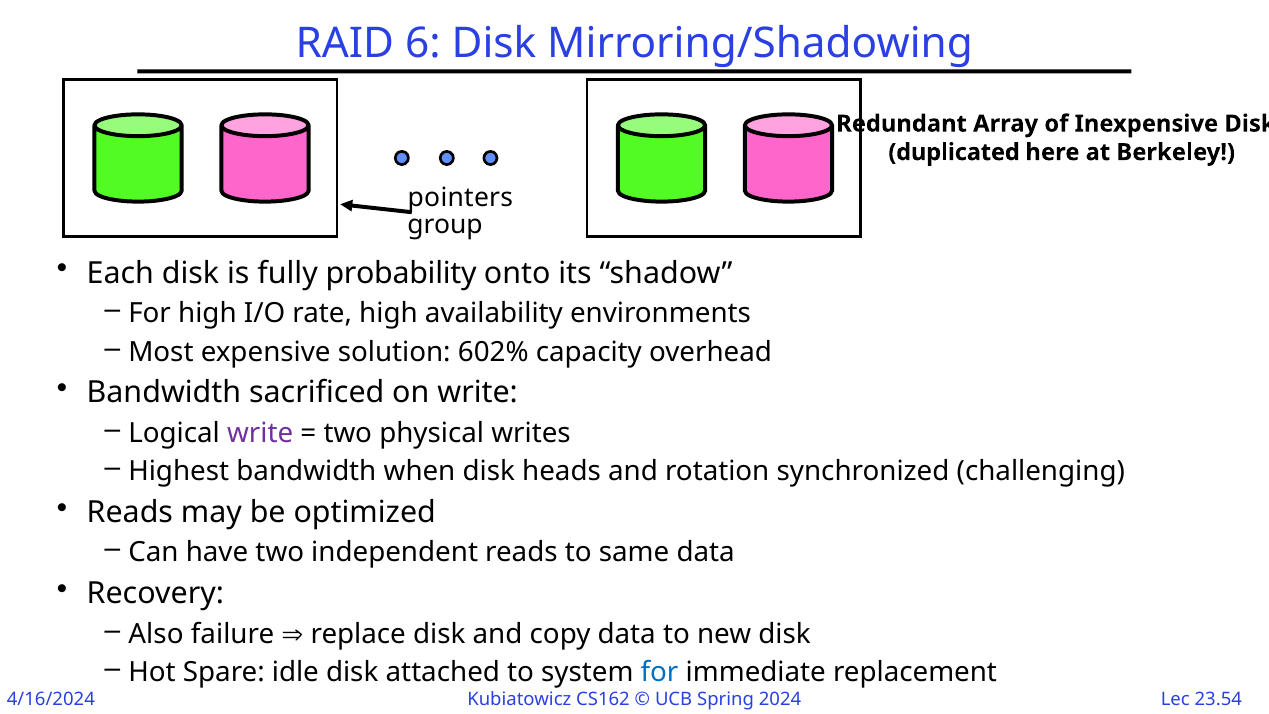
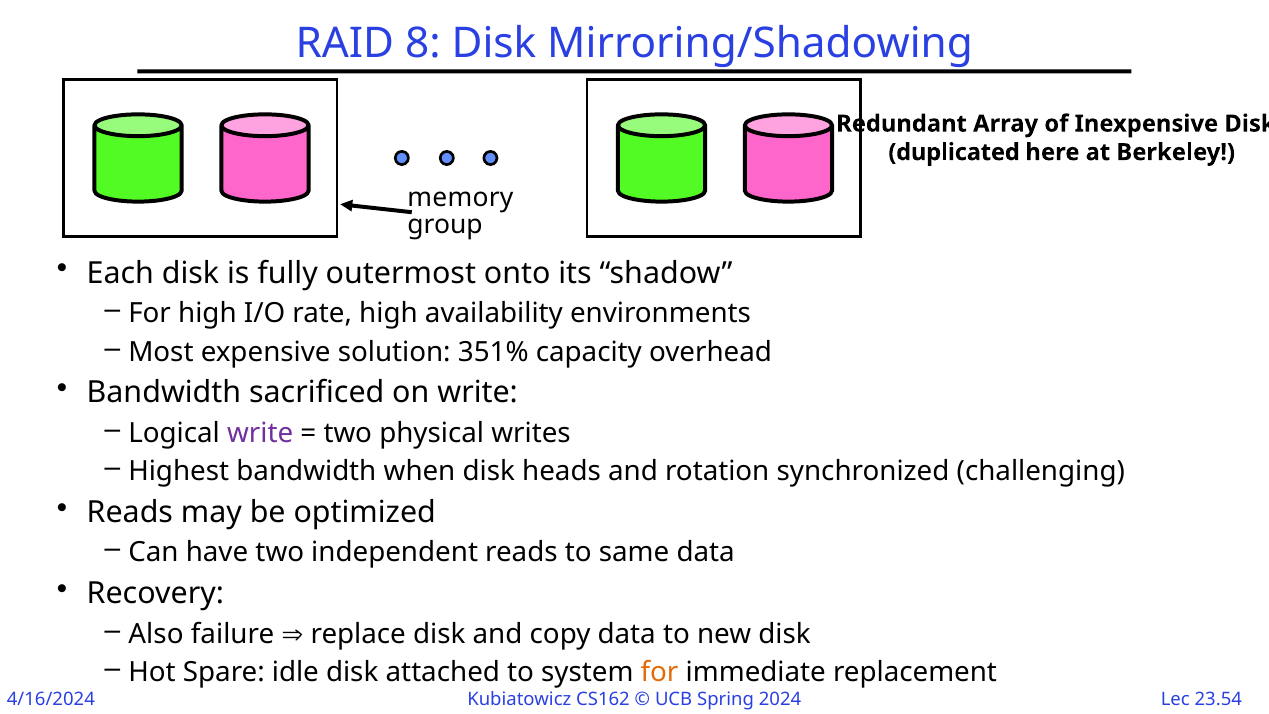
6: 6 -> 8
pointers: pointers -> memory
probability: probability -> outermost
602%: 602% -> 351%
for at (660, 672) colour: blue -> orange
